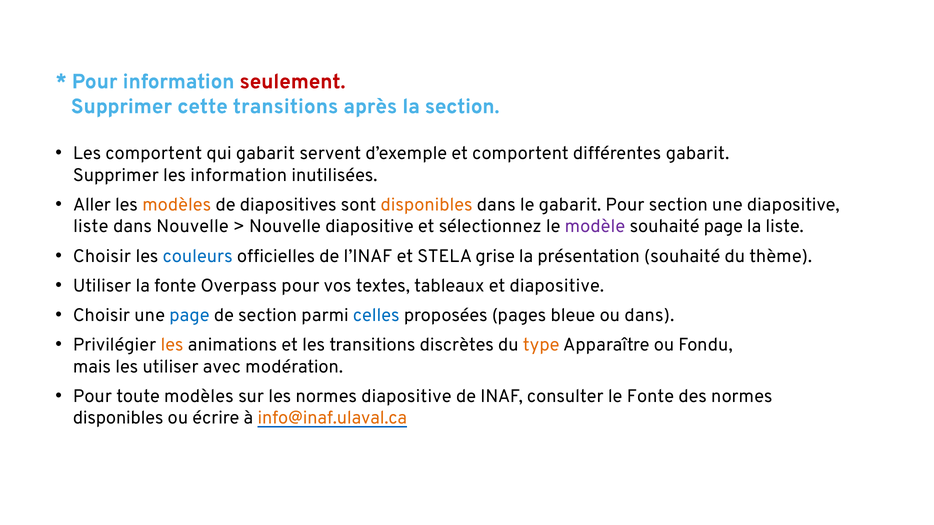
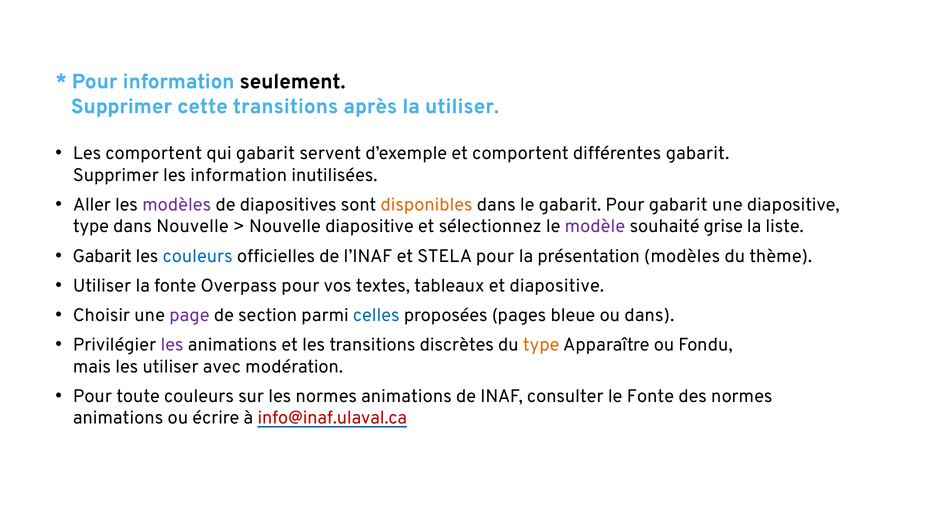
seulement colour: red -> black
la section: section -> utiliser
modèles at (177, 205) colour: orange -> purple
Pour section: section -> gabarit
liste at (91, 227): liste -> type
souhaité page: page -> grise
Choisir at (102, 256): Choisir -> Gabarit
STELA grise: grise -> pour
présentation souhaité: souhaité -> modèles
page at (189, 315) colour: blue -> purple
les at (172, 345) colour: orange -> purple
toute modèles: modèles -> couleurs
les normes diapositive: diapositive -> animations
disponibles at (118, 418): disponibles -> animations
info@inaf.ulaval.ca colour: orange -> red
